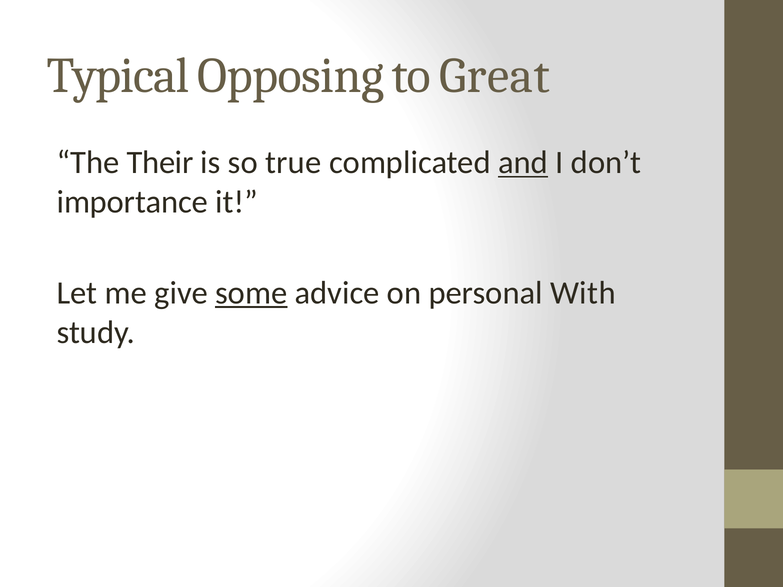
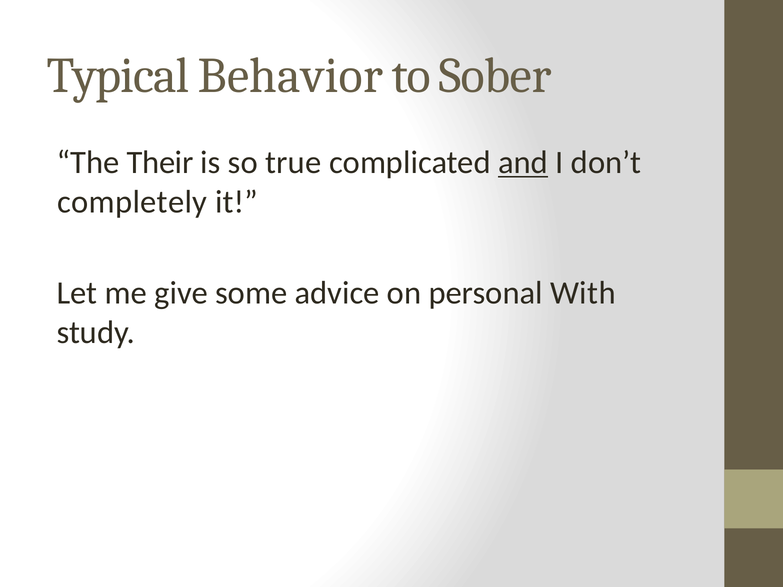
Opposing: Opposing -> Behavior
Great: Great -> Sober
importance: importance -> completely
some underline: present -> none
